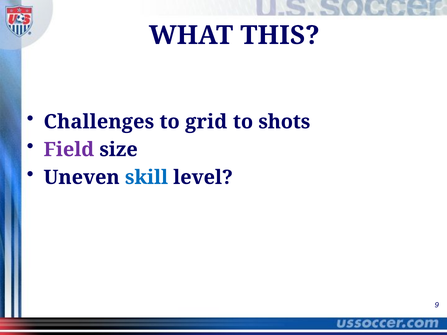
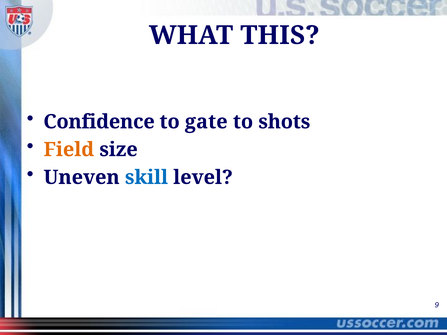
Challenges: Challenges -> Confidence
grid: grid -> gate
Field colour: purple -> orange
